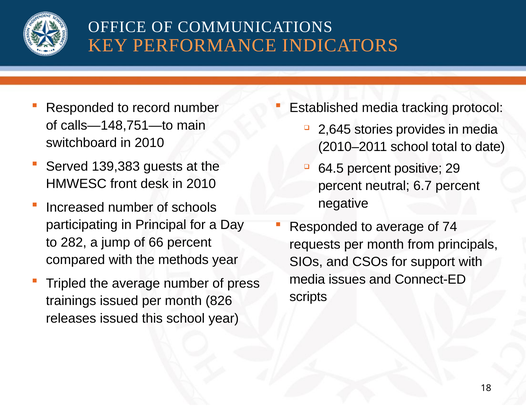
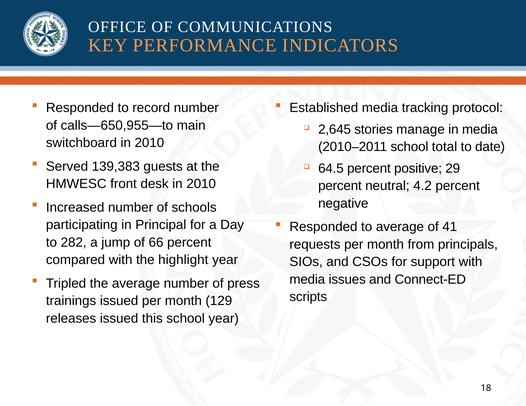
calls—148,751—to: calls—148,751—to -> calls—650,955—to
provides: provides -> manage
6.7: 6.7 -> 4.2
74: 74 -> 41
methods: methods -> highlight
826: 826 -> 129
